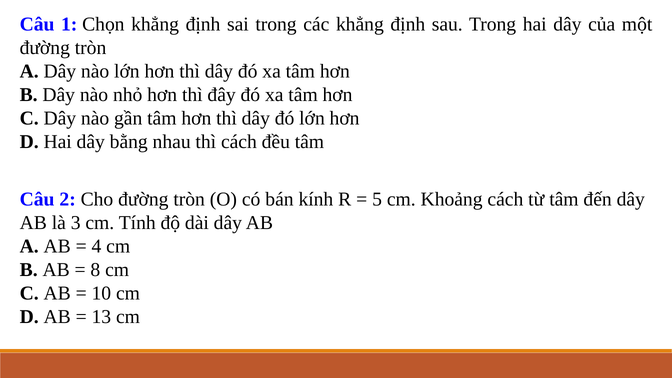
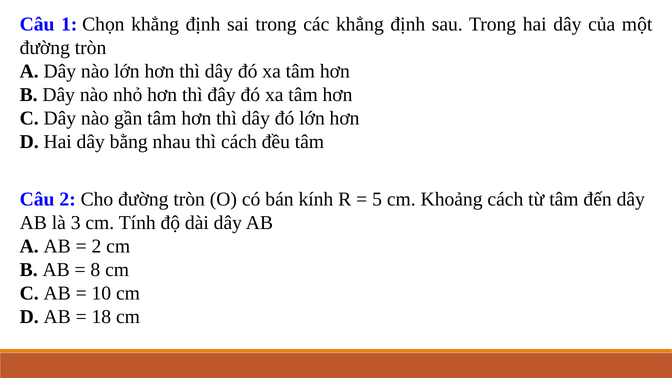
4 at (96, 246): 4 -> 2
13: 13 -> 18
